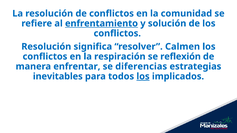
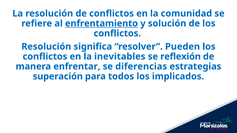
Calmen: Calmen -> Pueden
respiración: respiración -> inevitables
inevitables: inevitables -> superación
los at (143, 77) underline: present -> none
